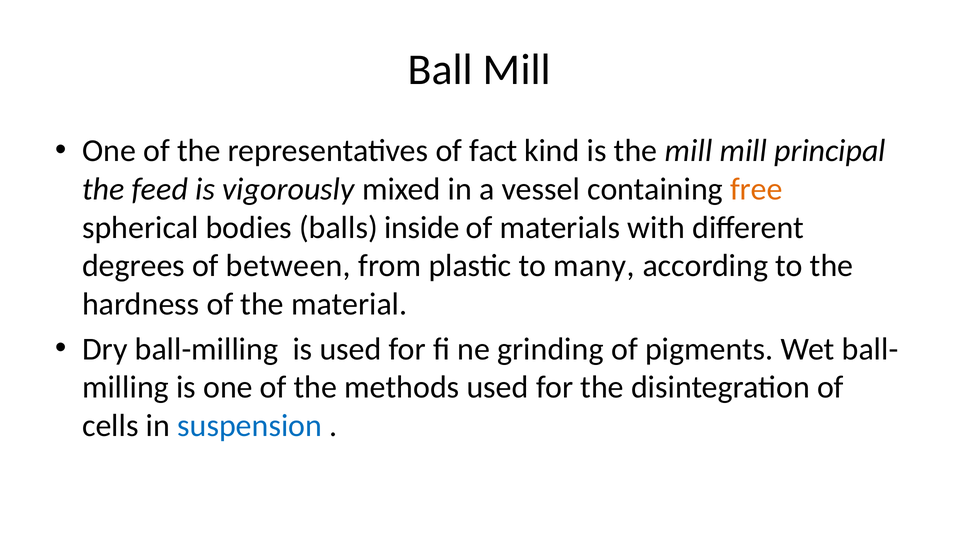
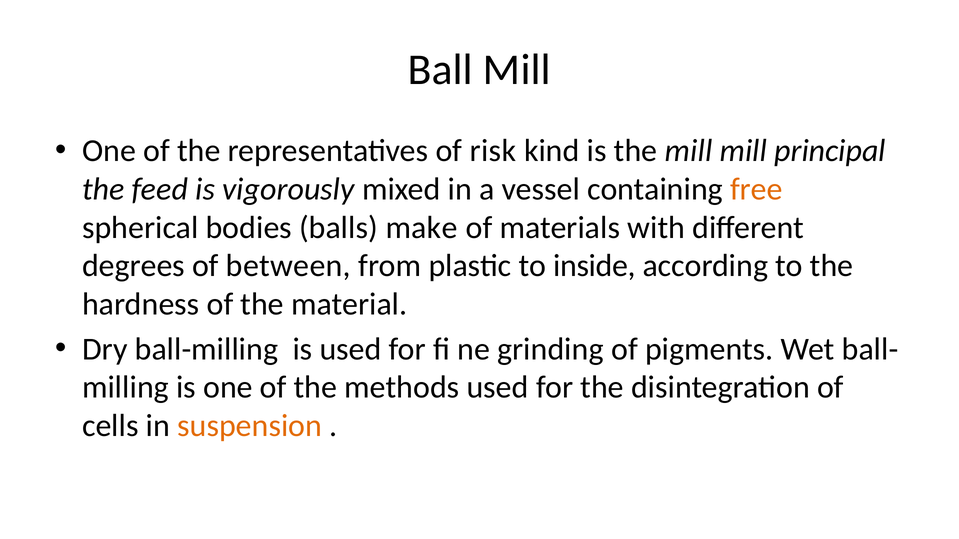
fact: fact -> risk
inside: inside -> make
many: many -> inside
suspension colour: blue -> orange
